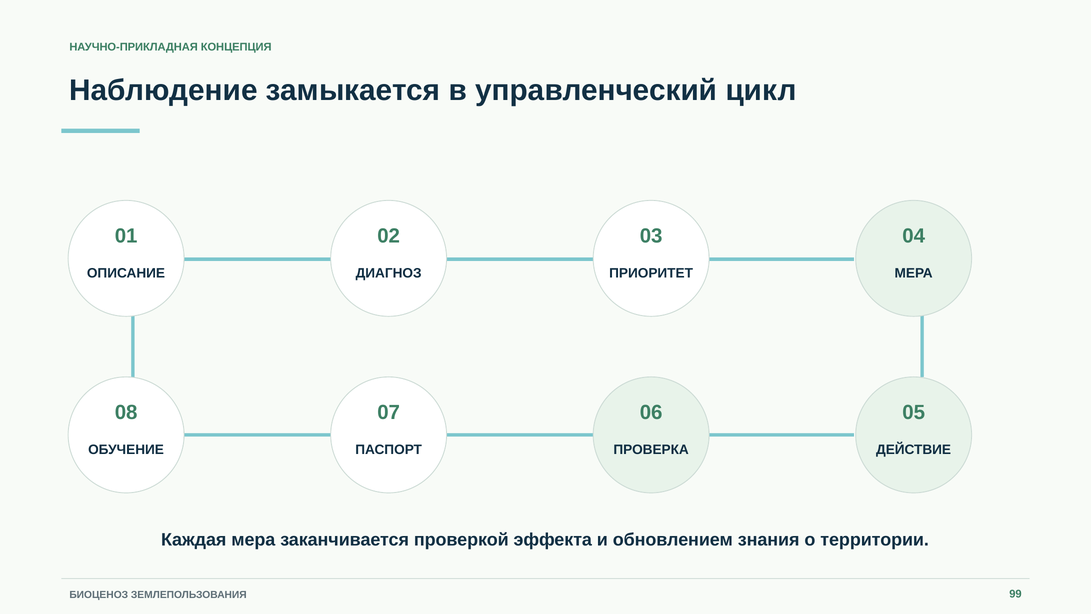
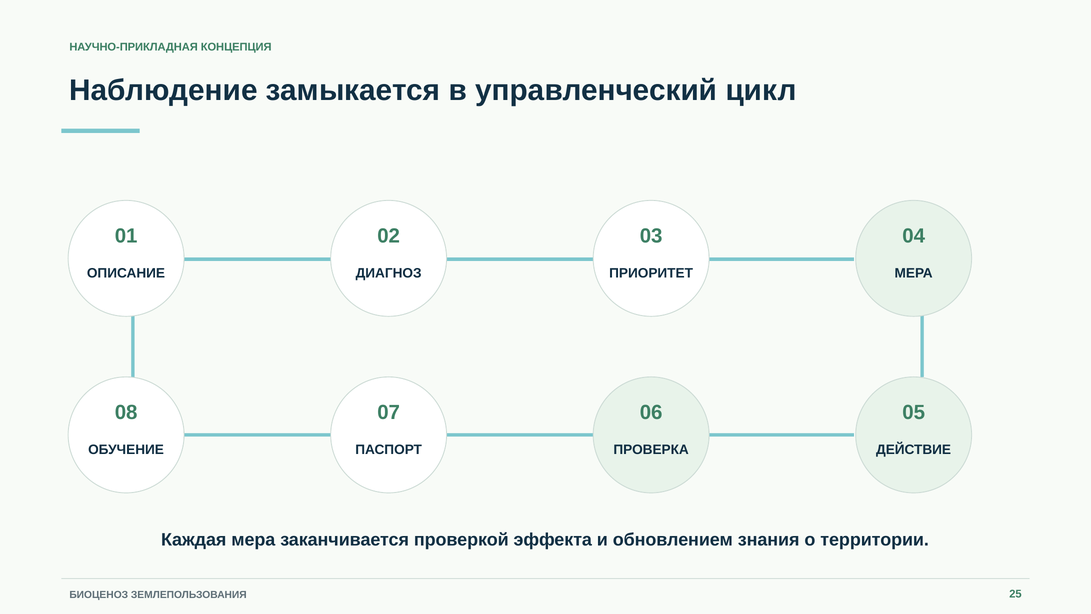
99: 99 -> 25
